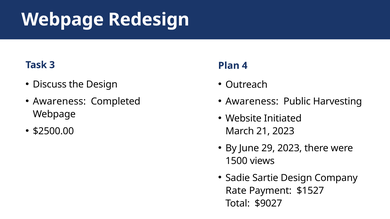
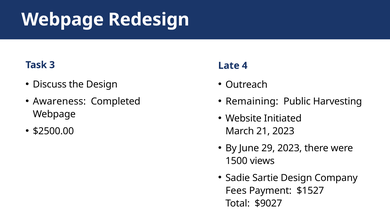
Plan: Plan -> Late
Awareness at (252, 102): Awareness -> Remaining
Rate: Rate -> Fees
